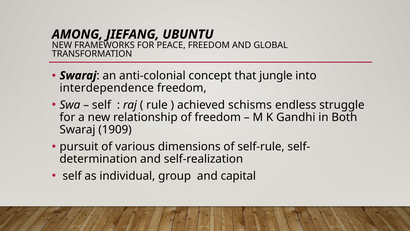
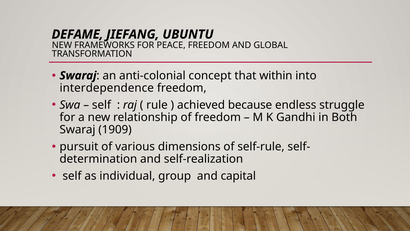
AMONG: AMONG -> DEFAME
jungle: jungle -> within
schisms: schisms -> because
